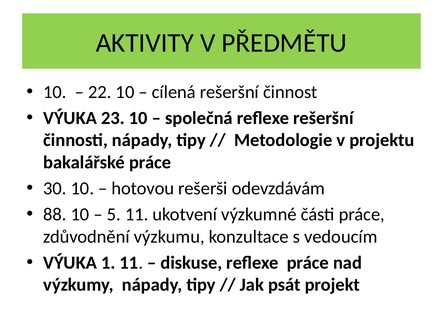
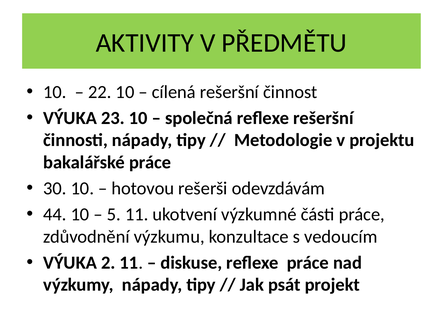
88: 88 -> 44
1: 1 -> 2
